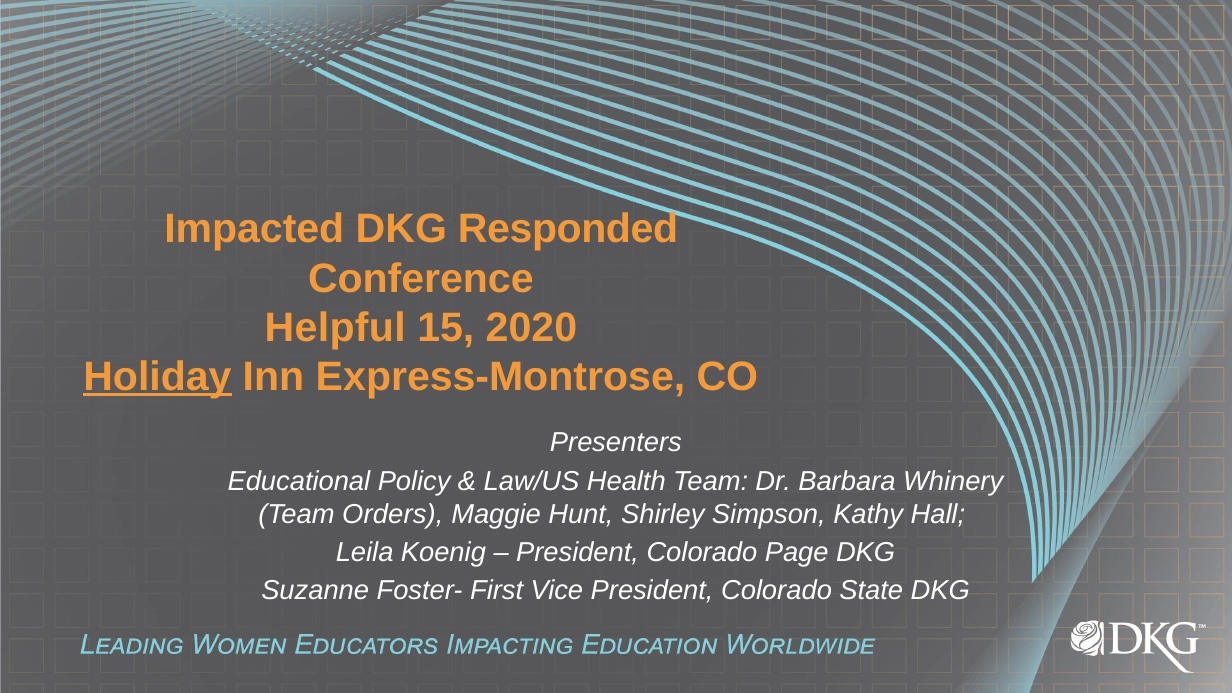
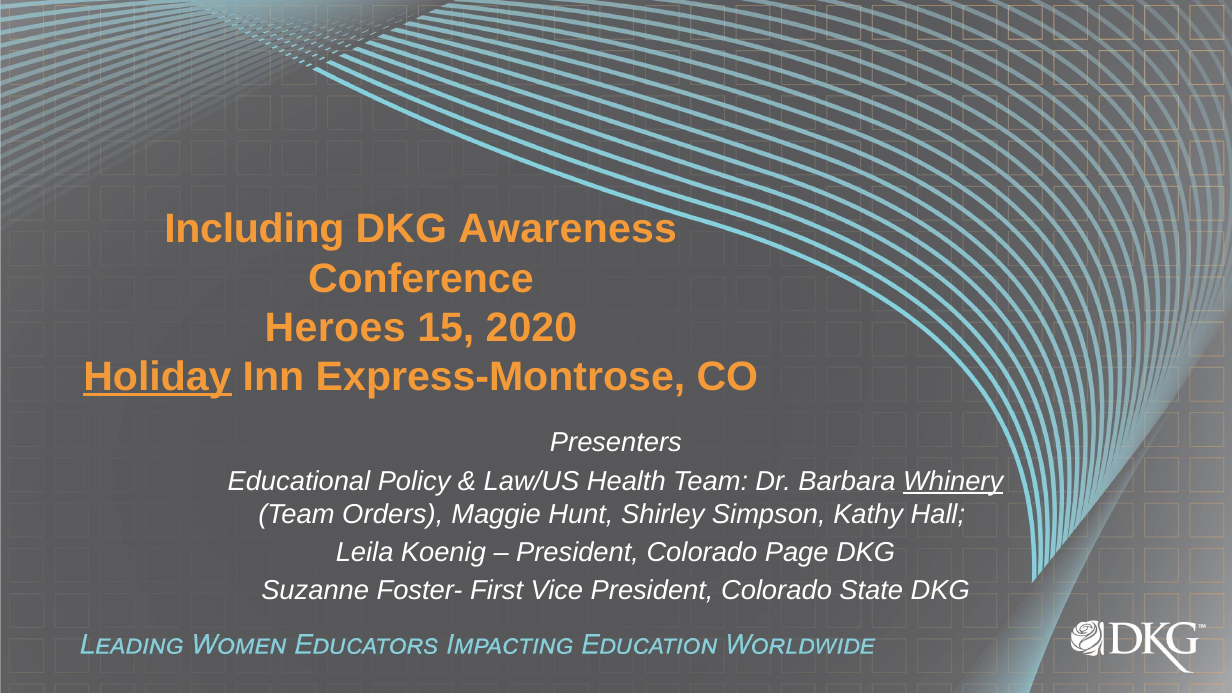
Impacted: Impacted -> Including
Responded: Responded -> Awareness
Helpful: Helpful -> Heroes
Whinery underline: none -> present
